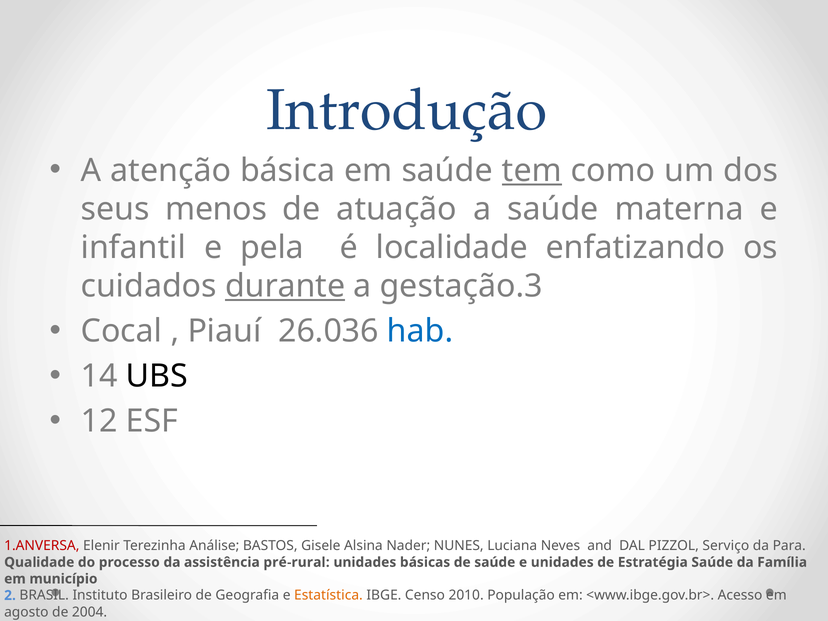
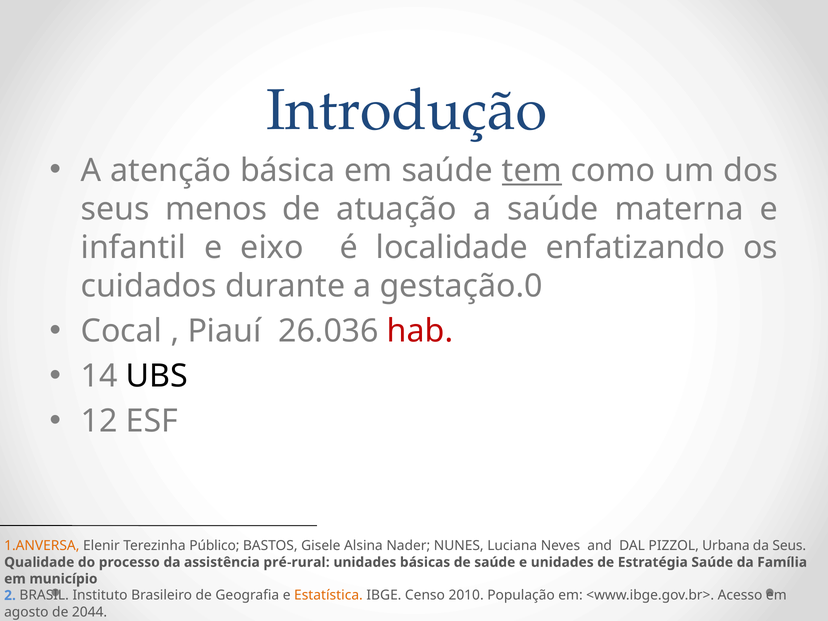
pela: pela -> eixo
durante underline: present -> none
gestação.3: gestação.3 -> gestação.0
hab colour: blue -> red
1.ANVERSA colour: red -> orange
Análise: Análise -> Público
Serviço: Serviço -> Urbana
da Para: Para -> Seus
2004: 2004 -> 2044
